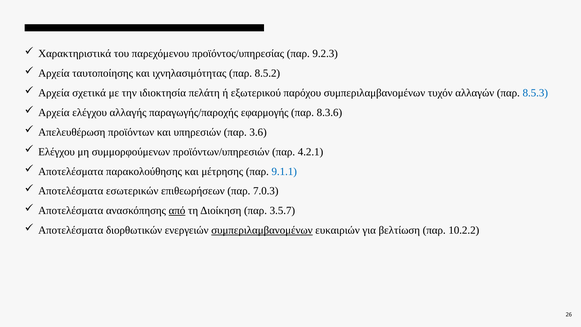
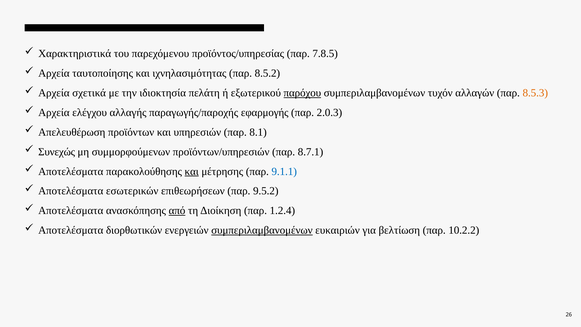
9.2.3: 9.2.3 -> 7.8.5
παρόχου underline: none -> present
8.5.3 colour: blue -> orange
8.3.6: 8.3.6 -> 2.0.3
3.6: 3.6 -> 8.1
Ελέγχου at (57, 152): Ελέγχου -> Συνεχώς
4.2.1: 4.2.1 -> 8.7.1
και at (192, 171) underline: none -> present
7.0.3: 7.0.3 -> 9.5.2
3.5.7: 3.5.7 -> 1.2.4
